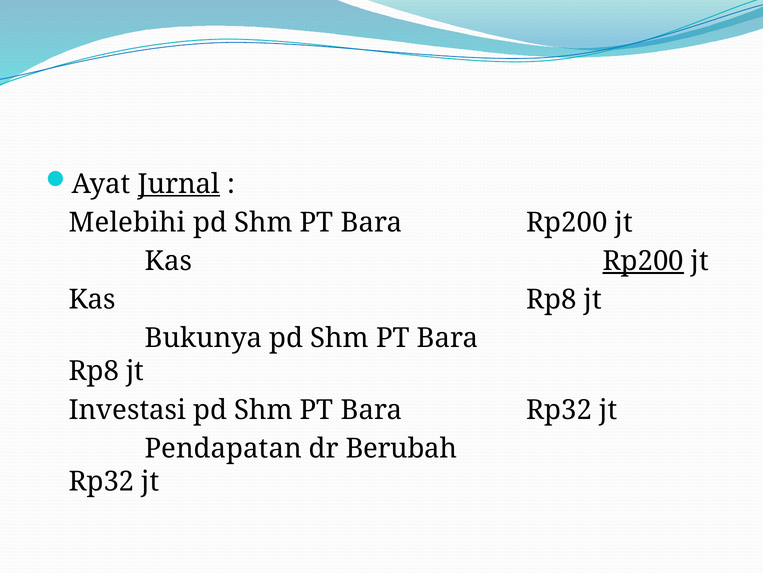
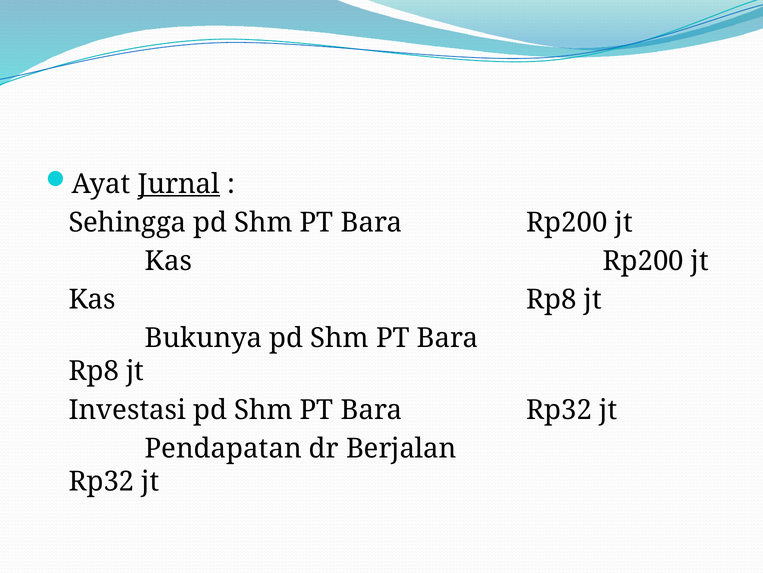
Melebihi: Melebihi -> Sehingga
Rp200 at (643, 261) underline: present -> none
Berubah: Berubah -> Berjalan
